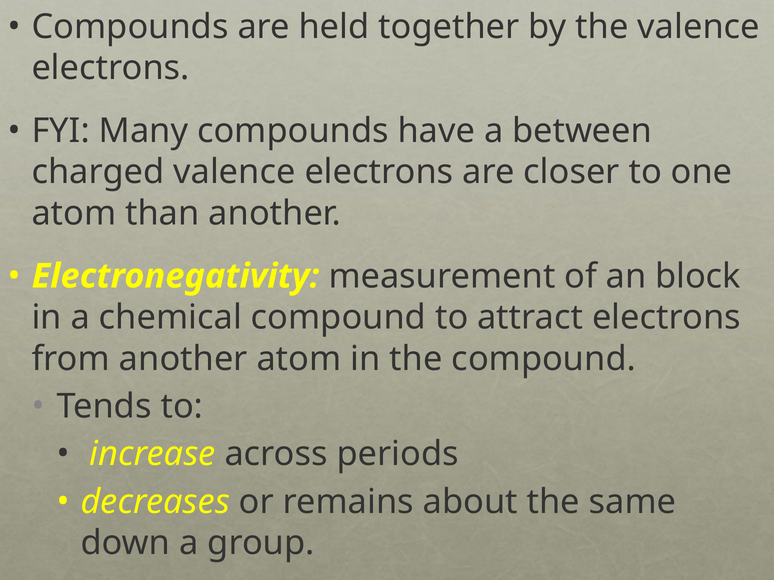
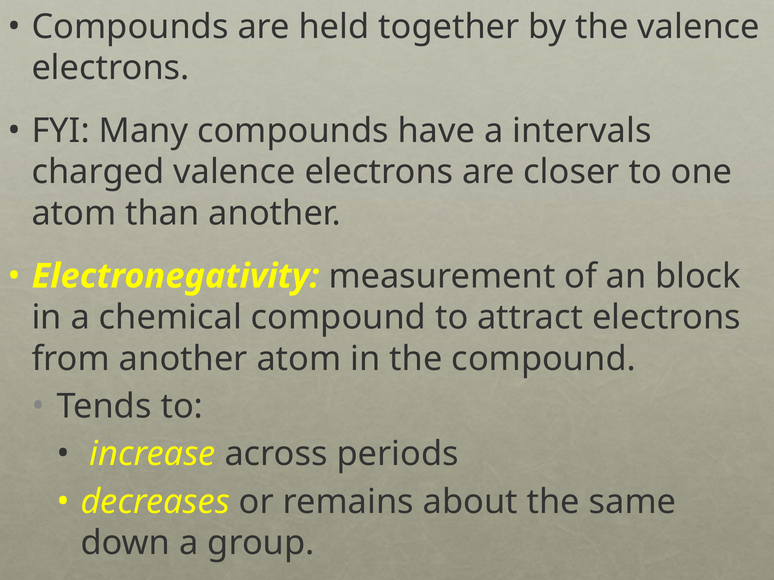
between: between -> intervals
